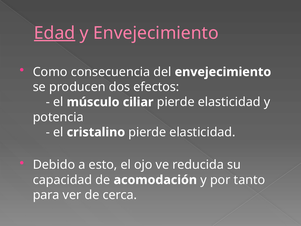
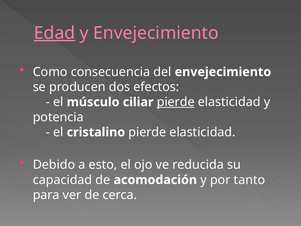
pierde at (176, 102) underline: none -> present
